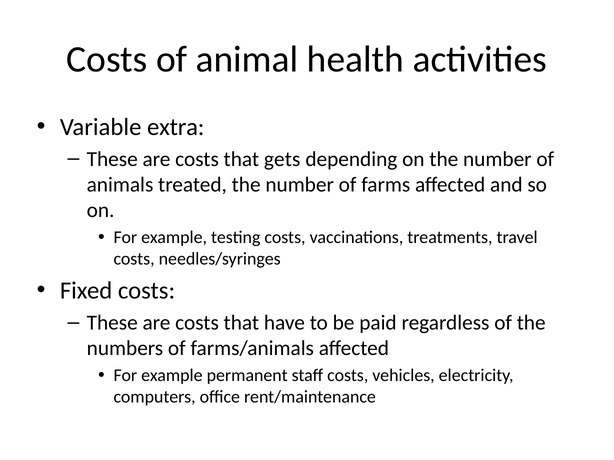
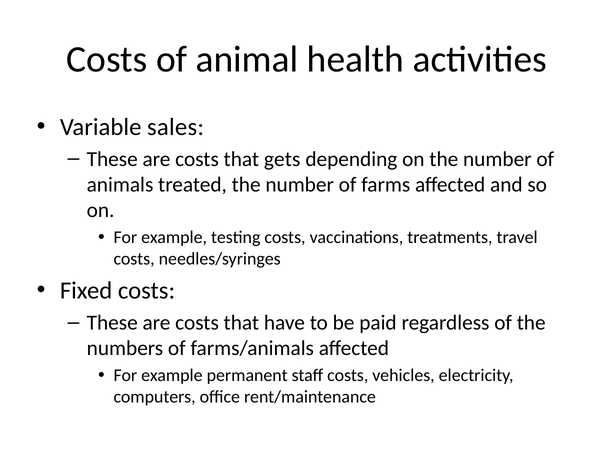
extra: extra -> sales
